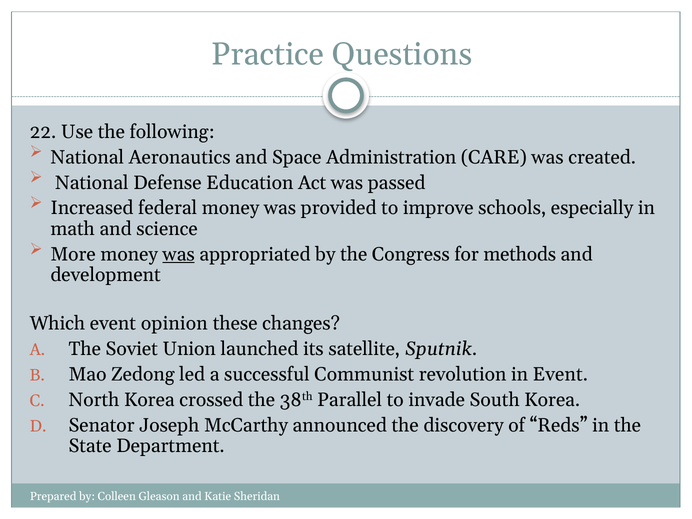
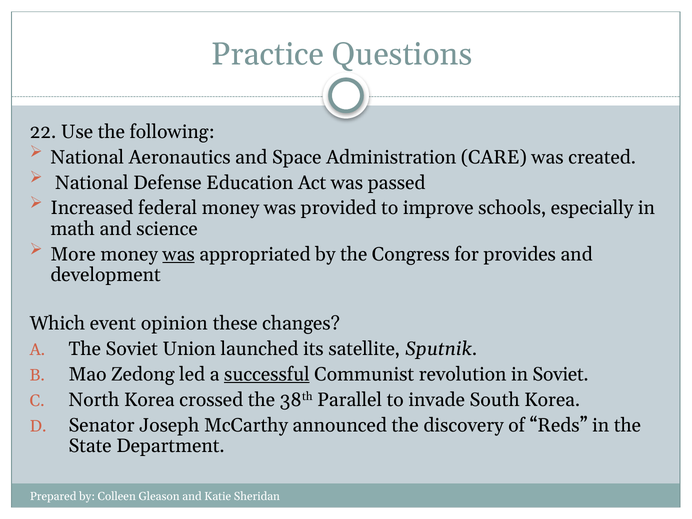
methods: methods -> provides
successful underline: none -> present
in Event: Event -> Soviet
